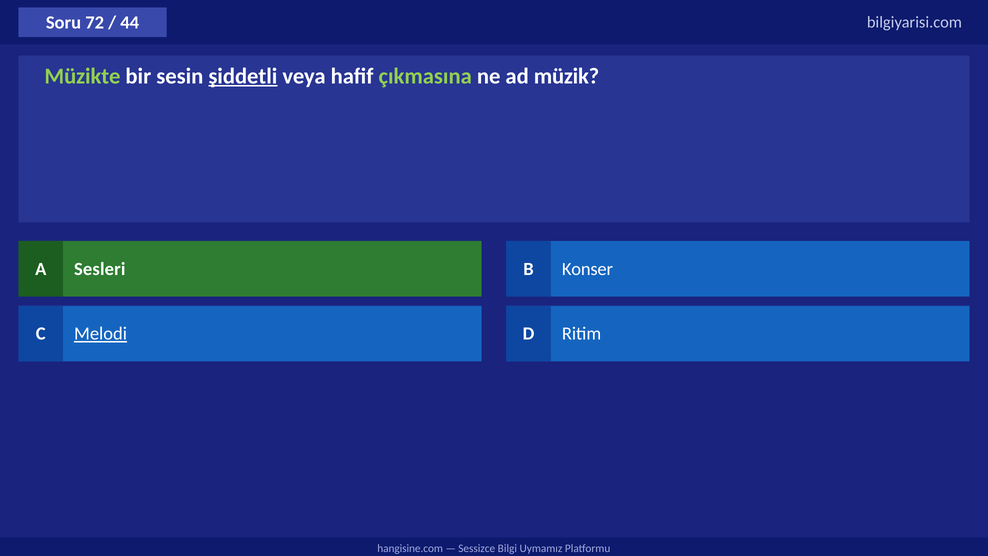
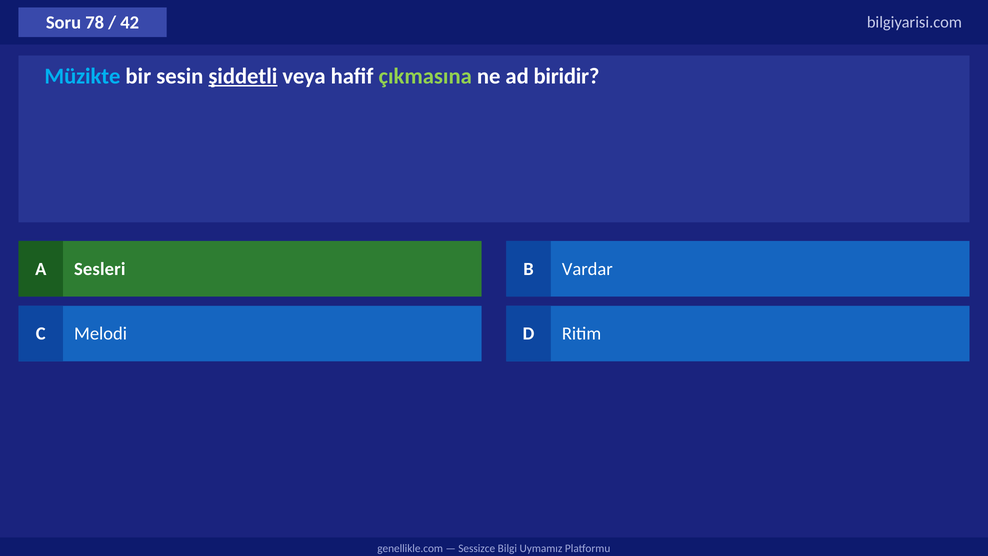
72: 72 -> 78
44: 44 -> 42
Müzikte colour: light green -> light blue
müzik: müzik -> biridir
Konser: Konser -> Vardar
Melodi underline: present -> none
hangisine.com: hangisine.com -> genellikle.com
